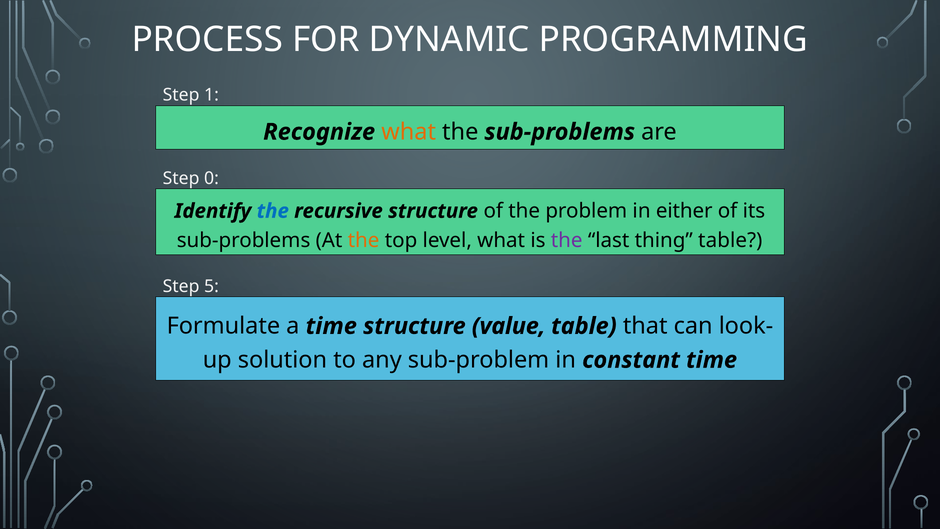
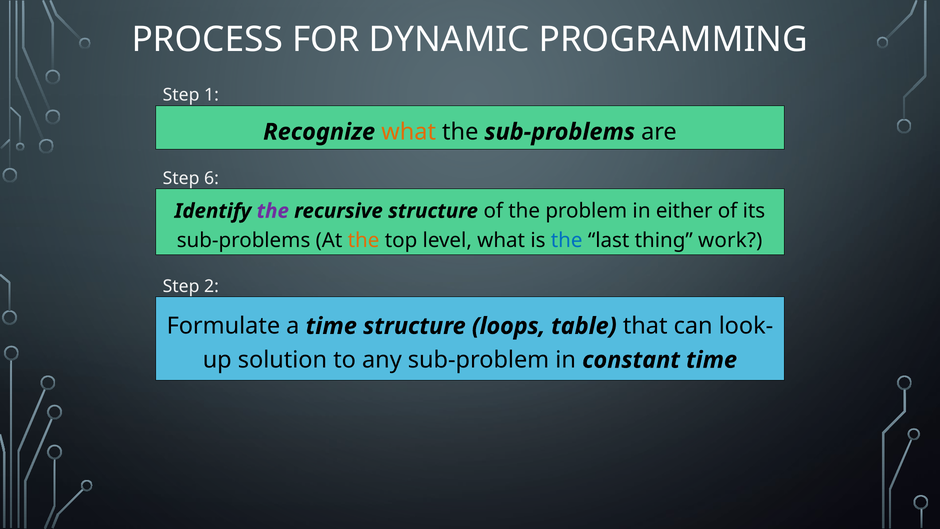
0: 0 -> 6
the at (273, 211) colour: blue -> purple
the at (567, 241) colour: purple -> blue
thing table: table -> work
5: 5 -> 2
value: value -> loops
